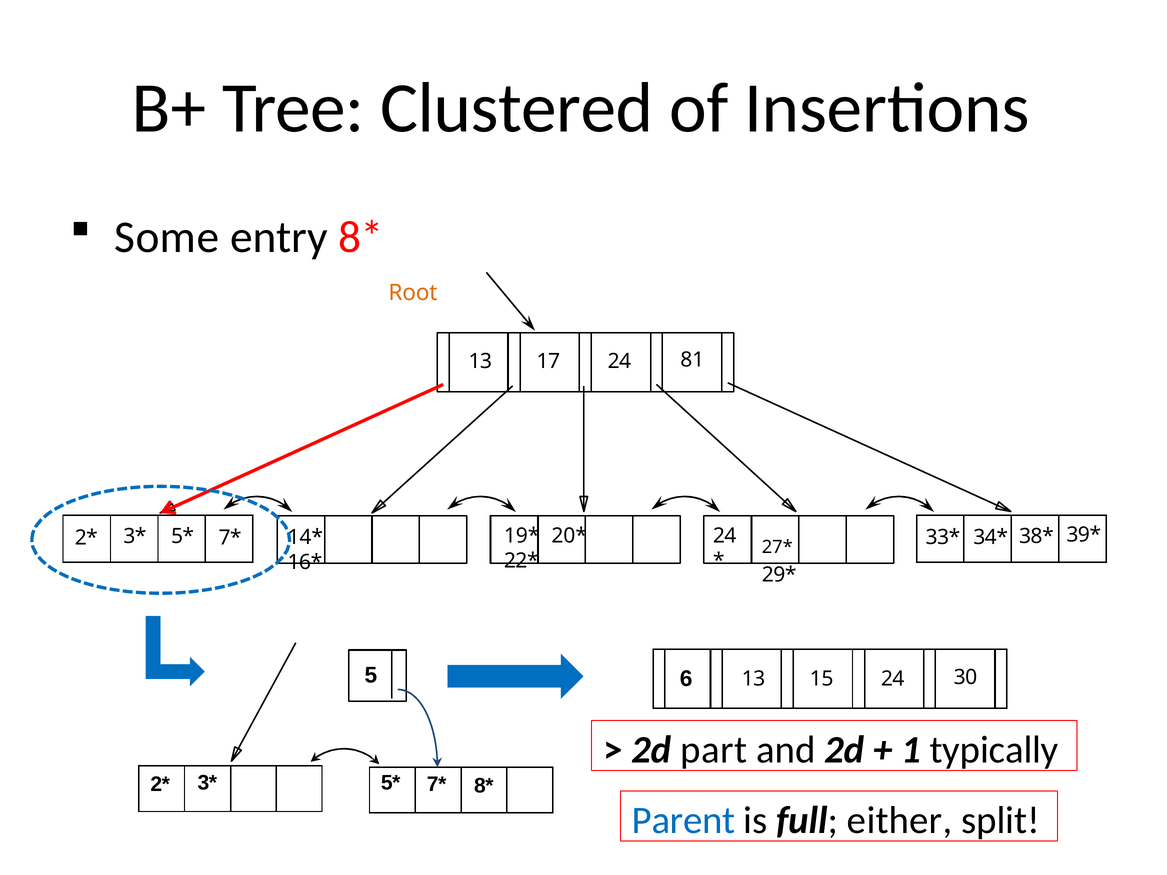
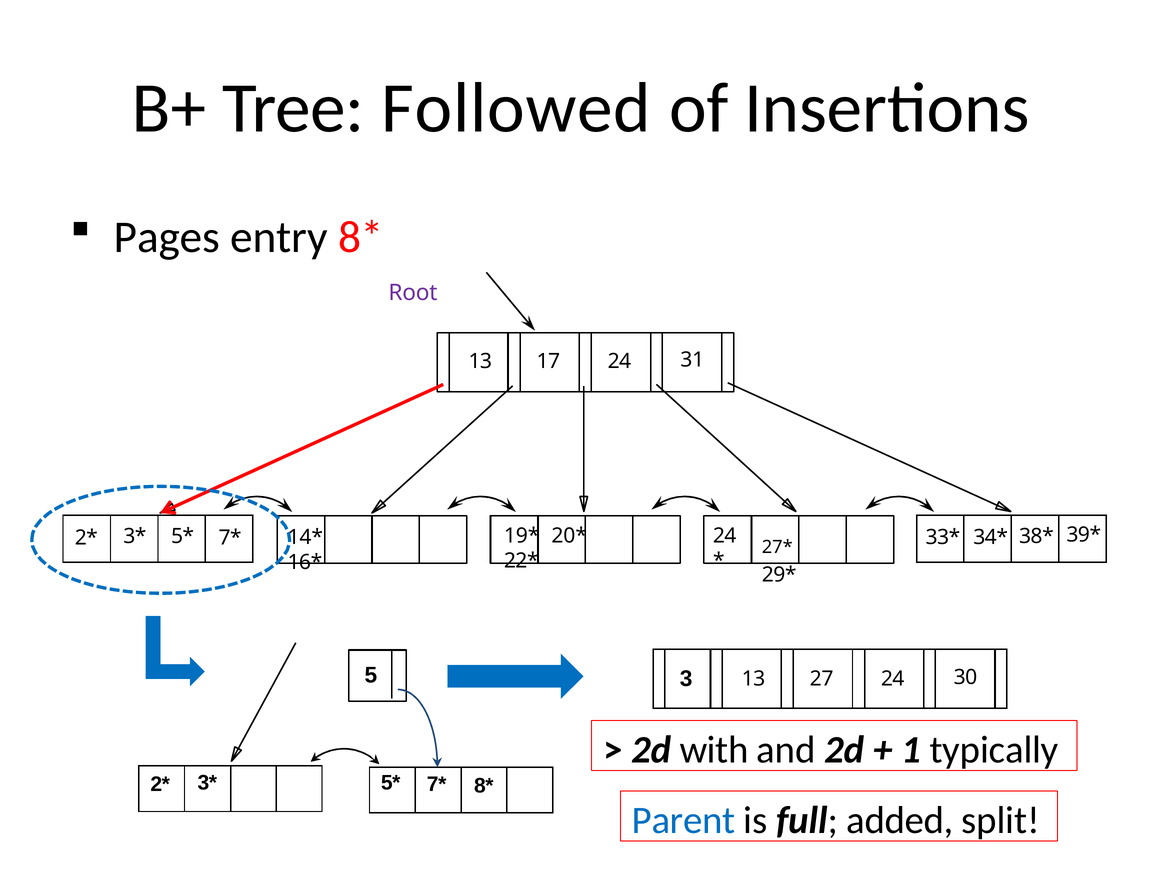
Clustered: Clustered -> Followed
Some: Some -> Pages
Root colour: orange -> purple
81: 81 -> 31
6: 6 -> 3
15: 15 -> 27
part: part -> with
either: either -> added
